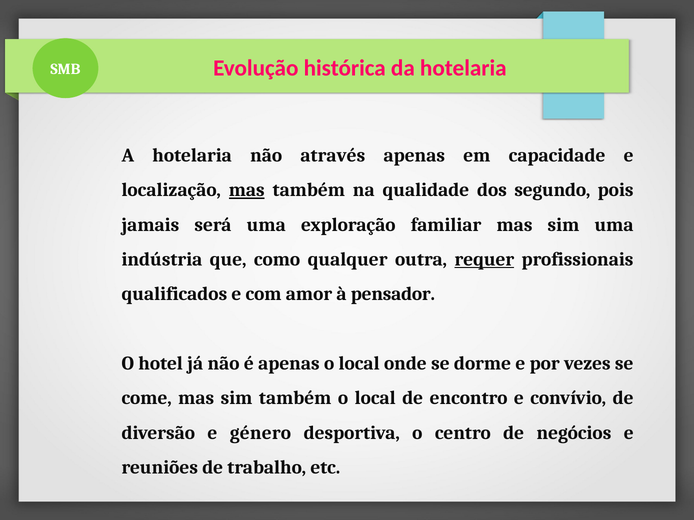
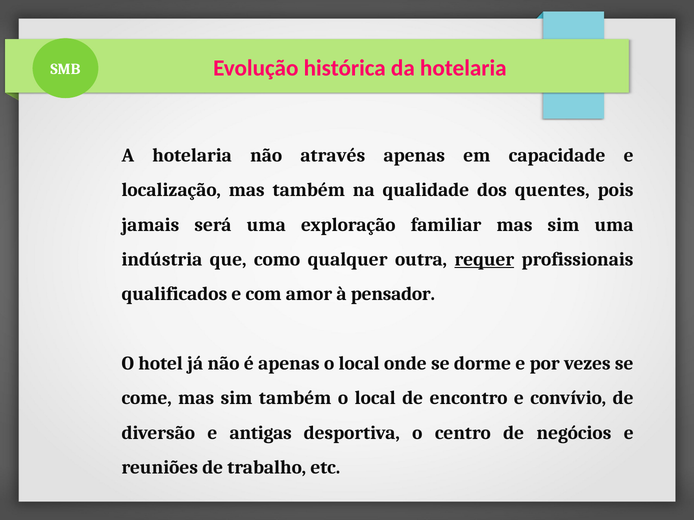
mas at (247, 190) underline: present -> none
segundo: segundo -> quentes
género: género -> antigas
